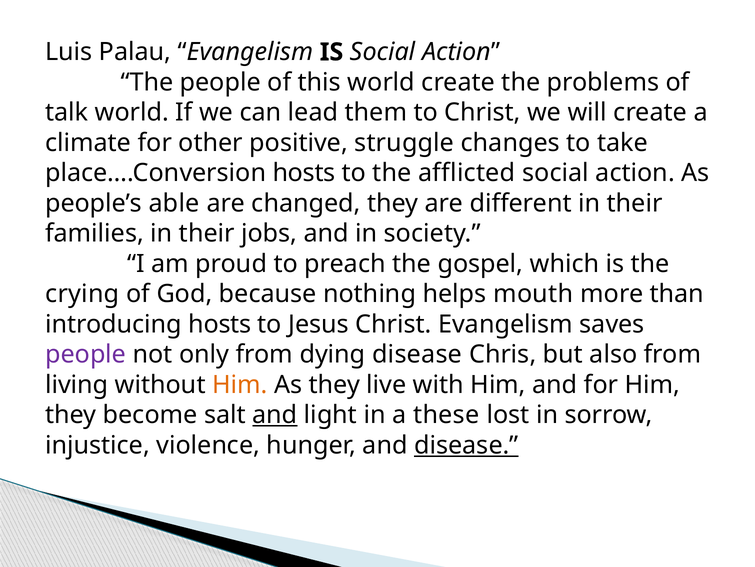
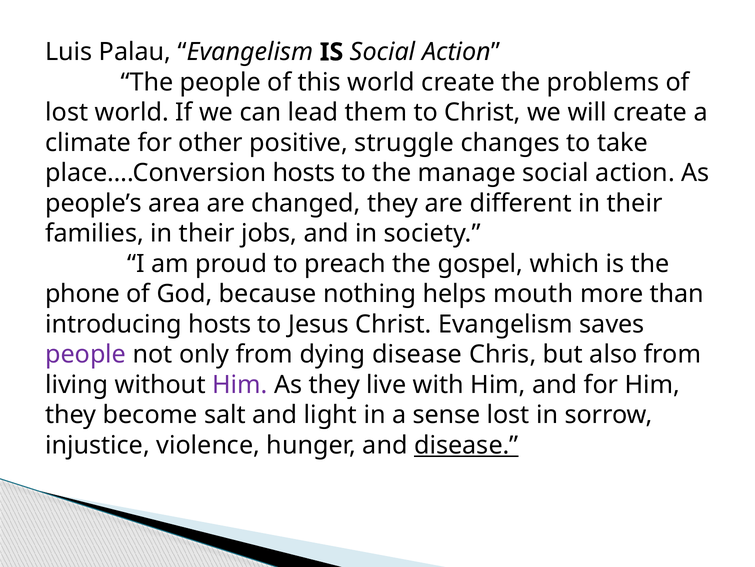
talk at (67, 112): talk -> lost
afflicted: afflicted -> manage
able: able -> area
crying: crying -> phone
Him at (240, 384) colour: orange -> purple
and at (275, 414) underline: present -> none
these: these -> sense
